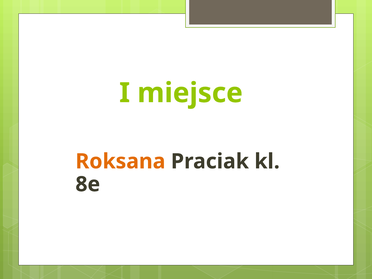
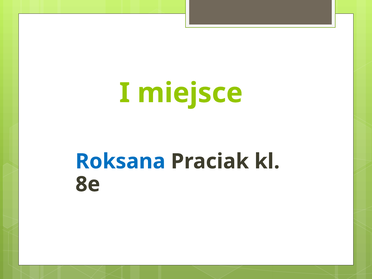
Roksana colour: orange -> blue
